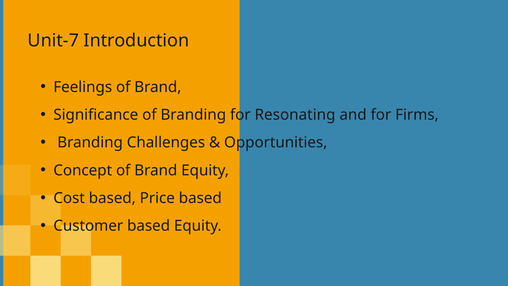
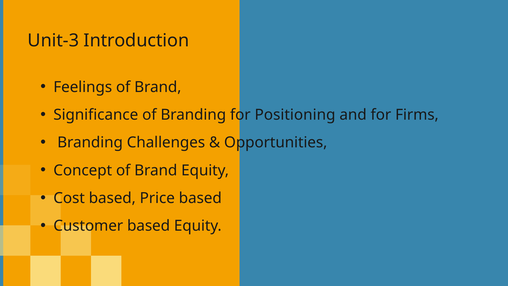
Unit-7: Unit-7 -> Unit-3
Resonating: Resonating -> Positioning
